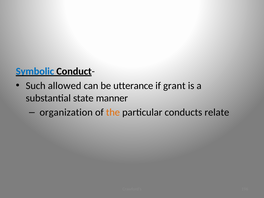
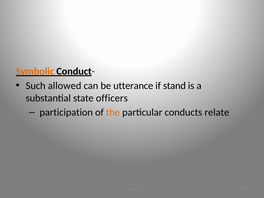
Symbolic colour: blue -> orange
grant: grant -> stand
manner: manner -> officers
organization: organization -> participation
